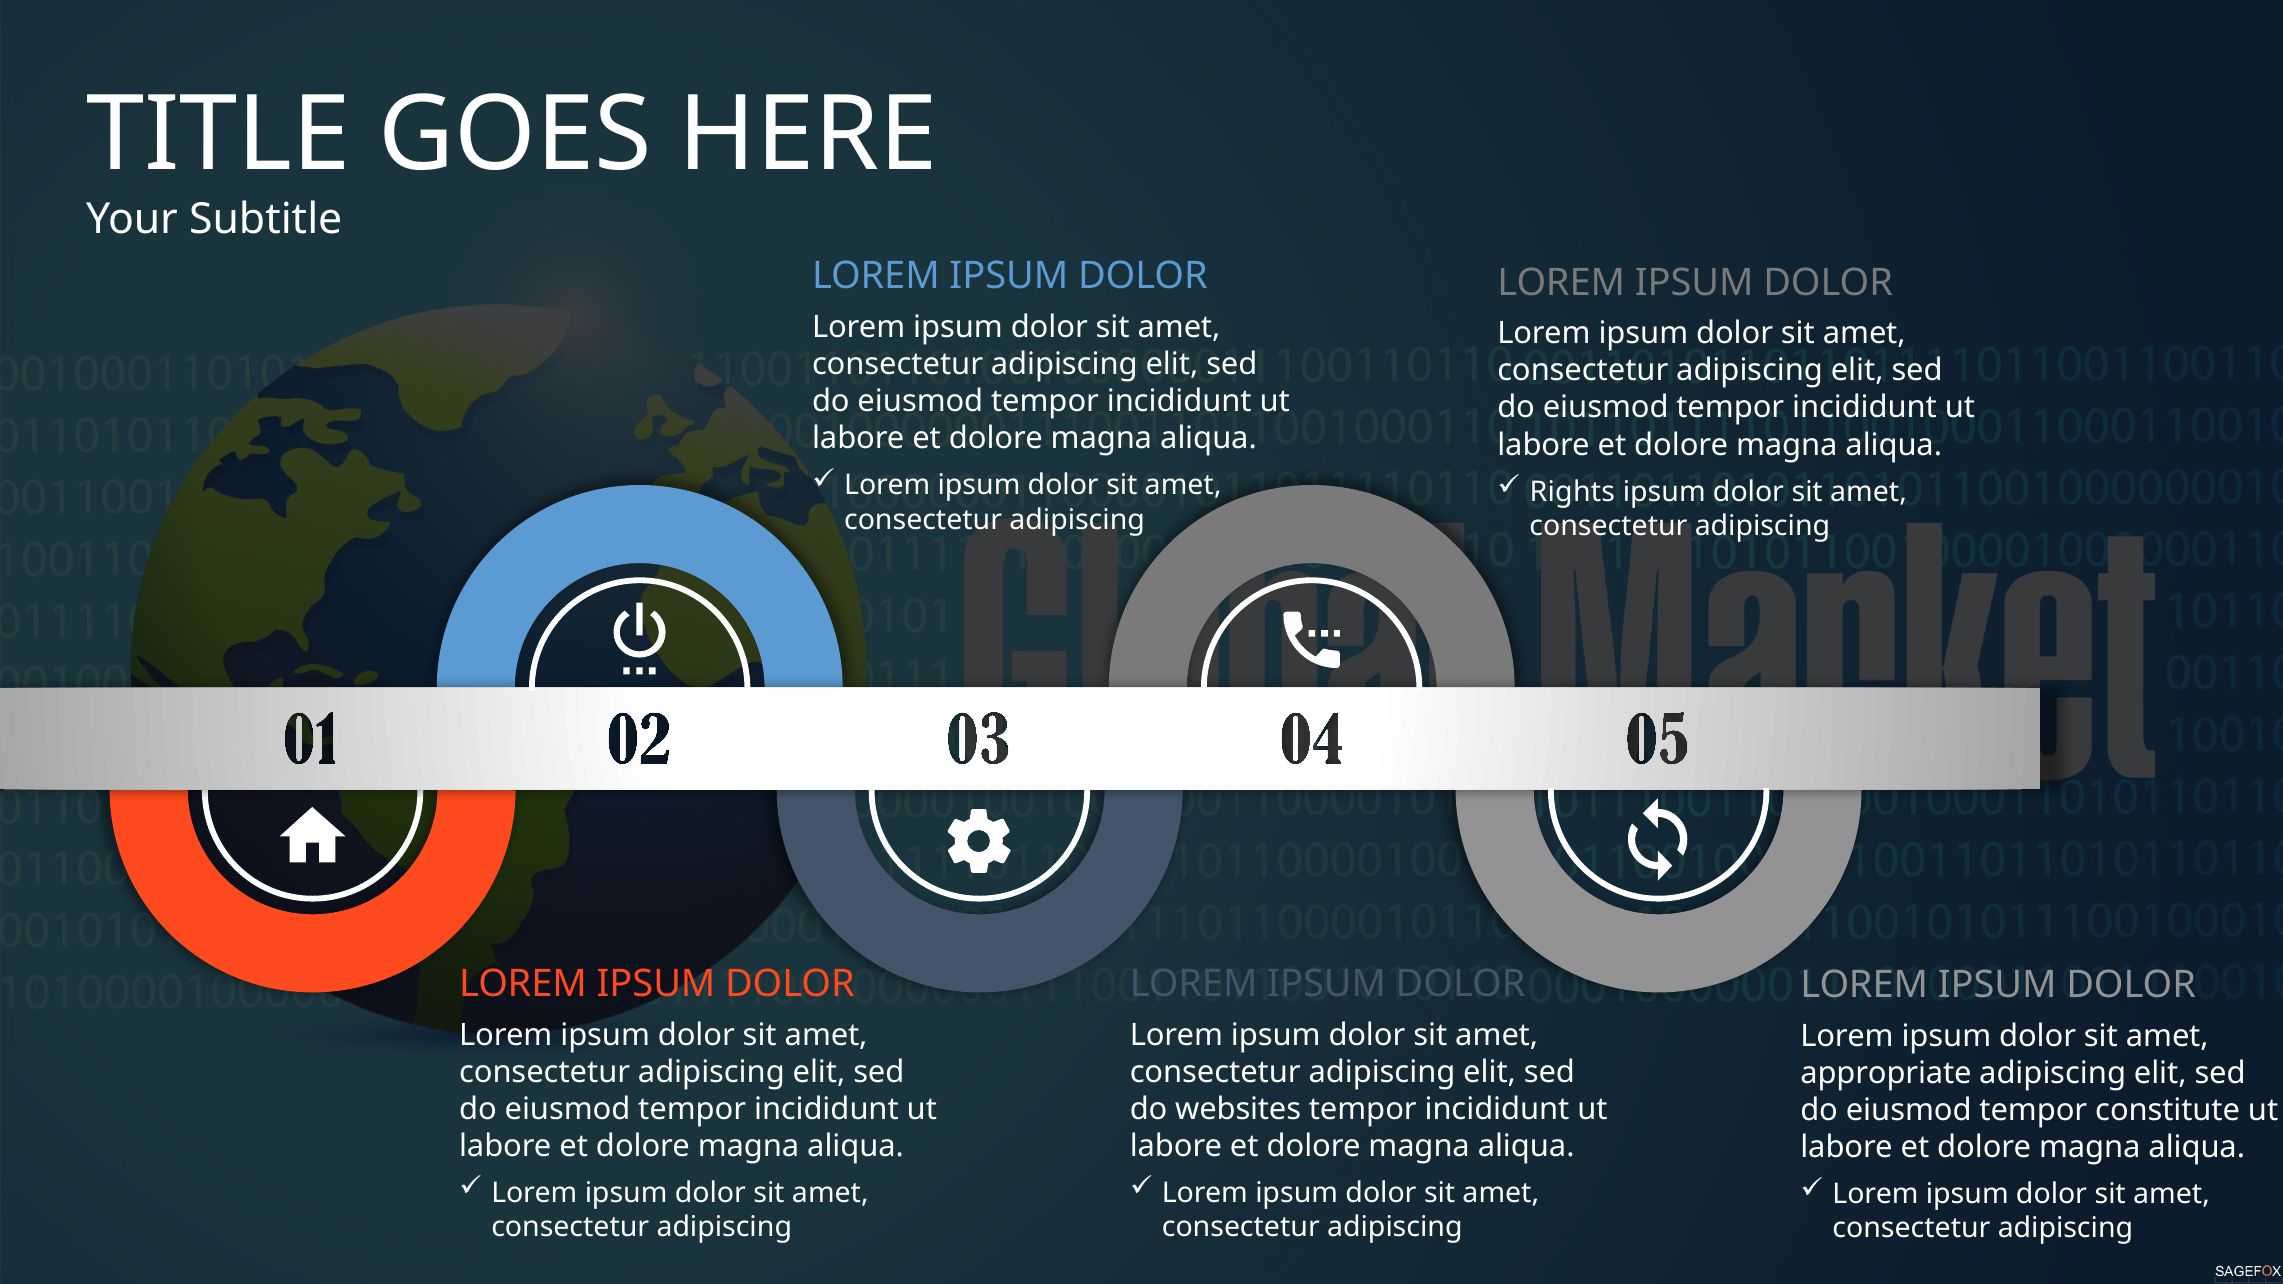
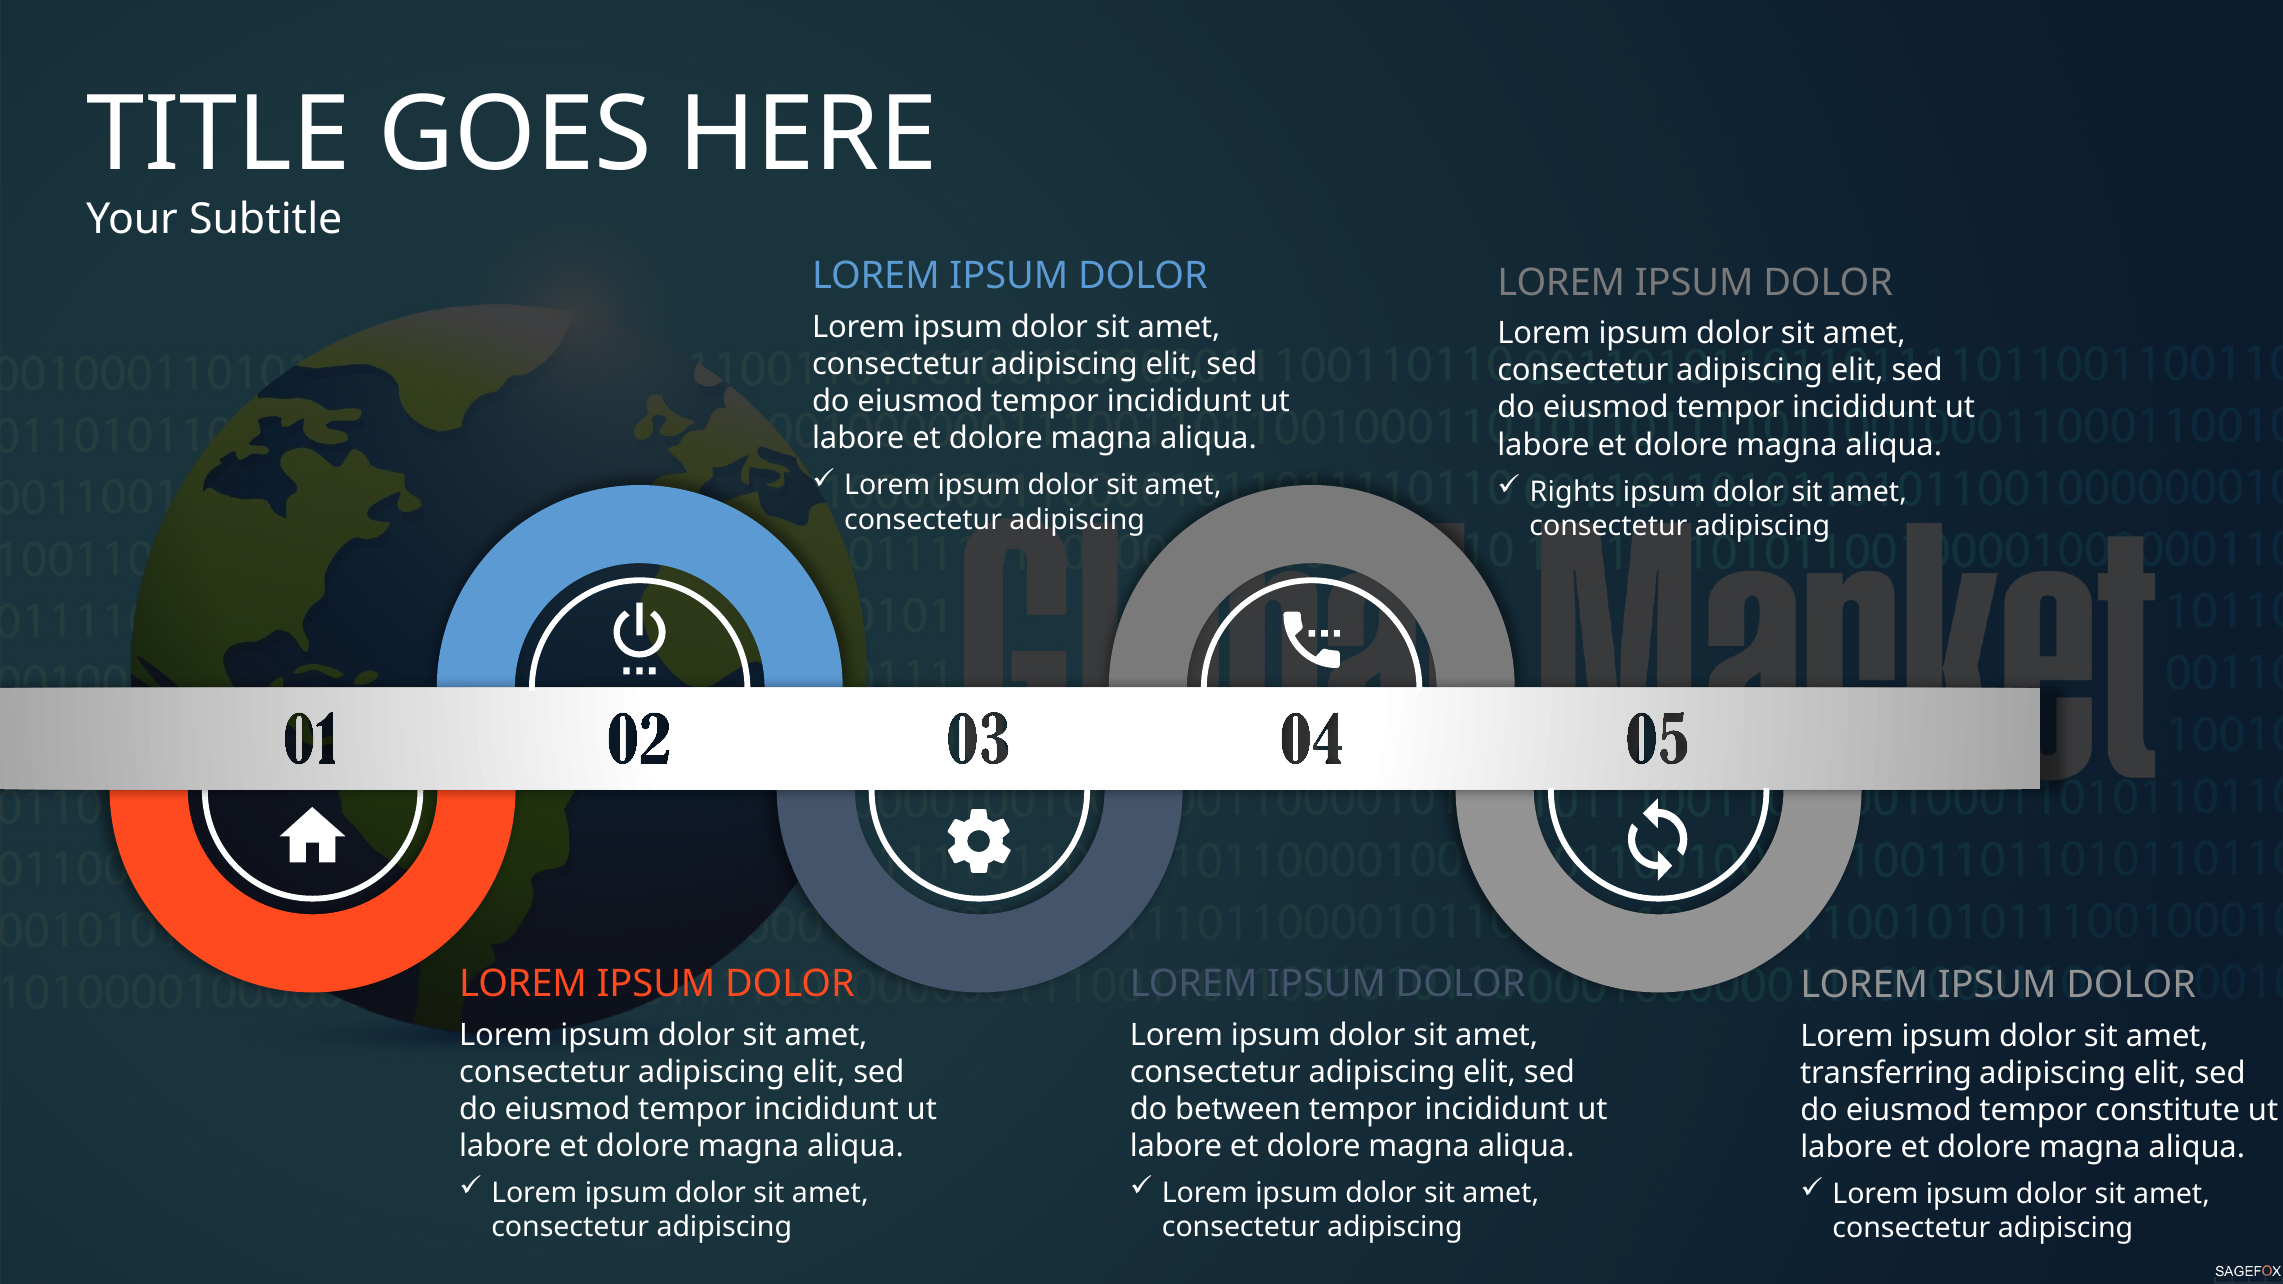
appropriate: appropriate -> transferring
websites: websites -> between
